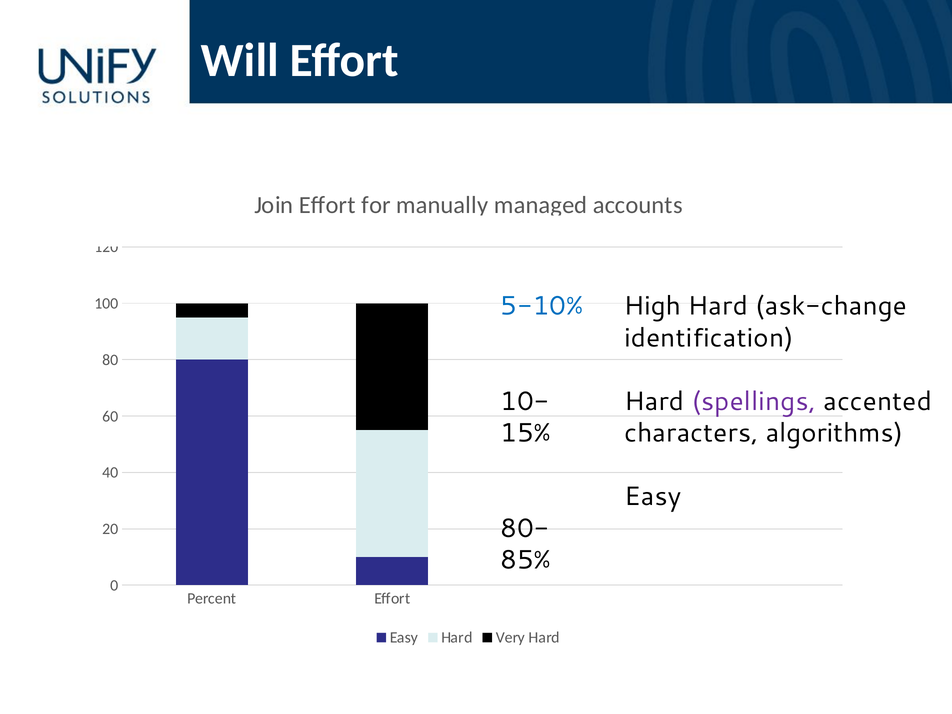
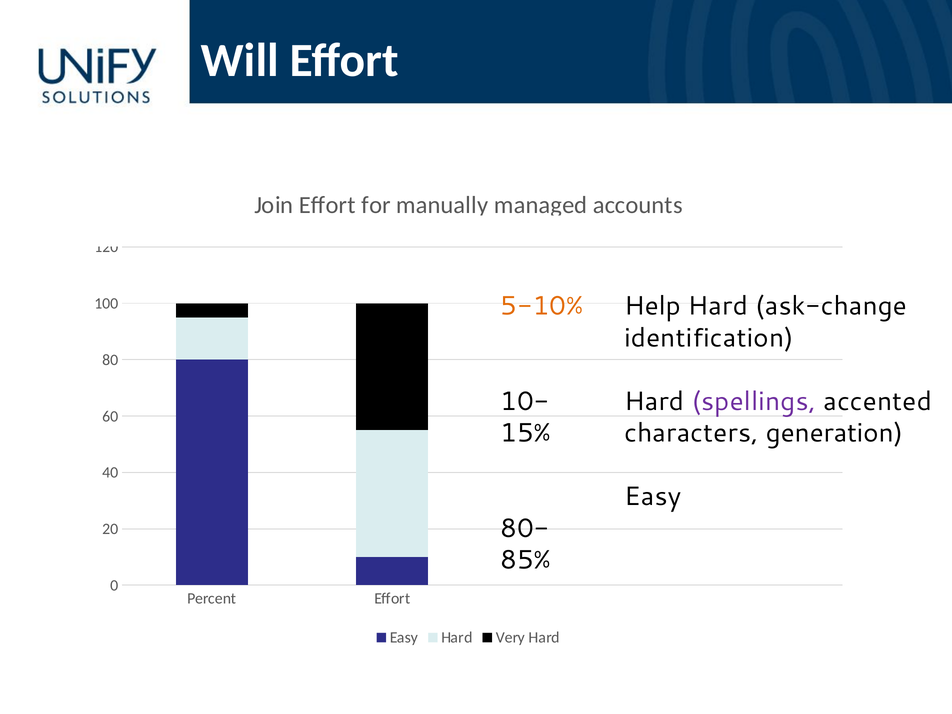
5-10% colour: blue -> orange
High: High -> Help
algorithms: algorithms -> generation
